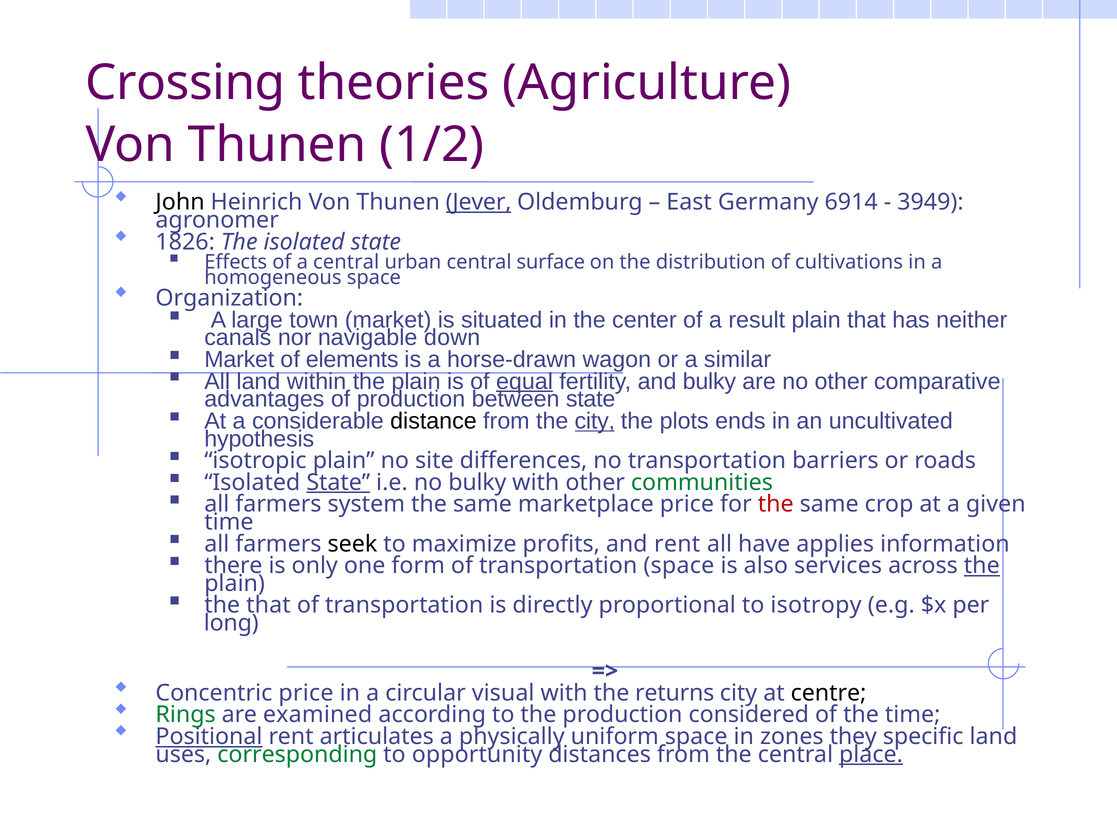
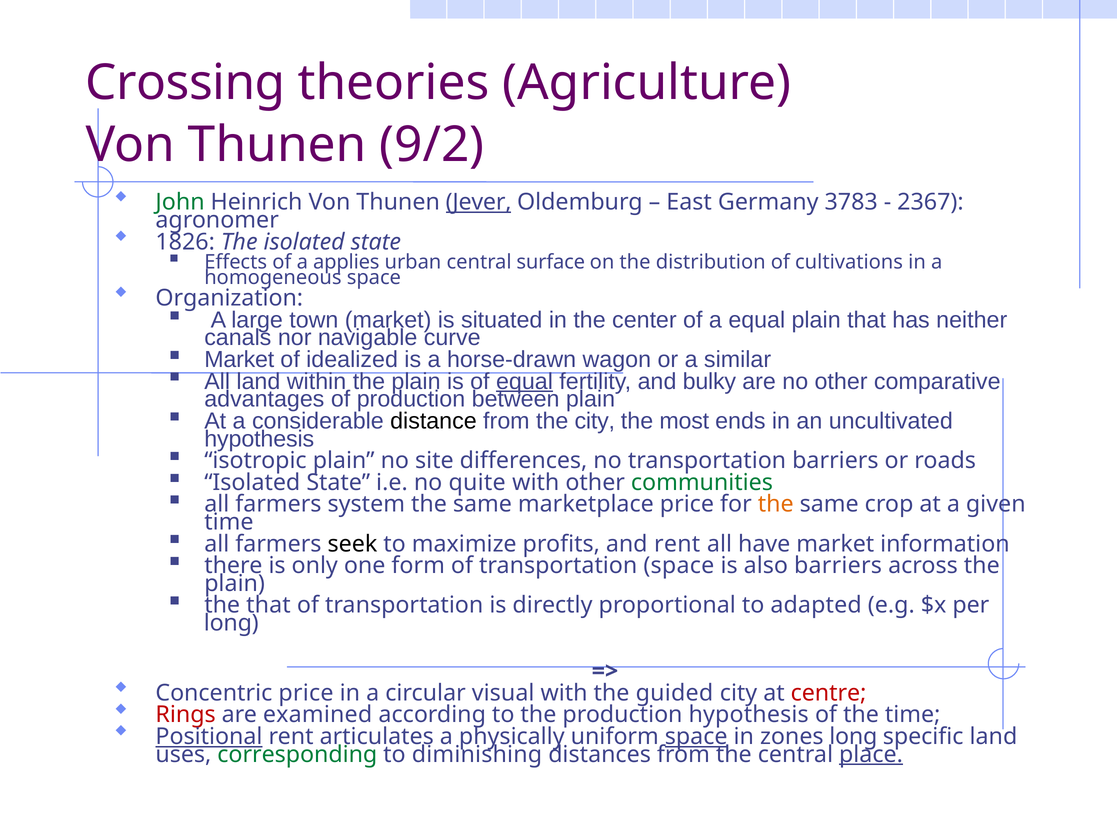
1/2: 1/2 -> 9/2
John colour: black -> green
6914: 6914 -> 3783
3949: 3949 -> 2367
a central: central -> applies
a result: result -> equal
down: down -> curve
elements: elements -> idealized
between state: state -> plain
city at (595, 421) underline: present -> none
plots: plots -> most
State at (338, 483) underline: present -> none
no bulky: bulky -> quite
the at (776, 505) colour: red -> orange
have applies: applies -> market
also services: services -> barriers
the at (982, 566) underline: present -> none
isotropy: isotropy -> adapted
returns: returns -> guided
centre colour: black -> red
Rings colour: green -> red
production considered: considered -> hypothesis
space at (696, 737) underline: none -> present
zones they: they -> long
opportunity: opportunity -> diminishing
